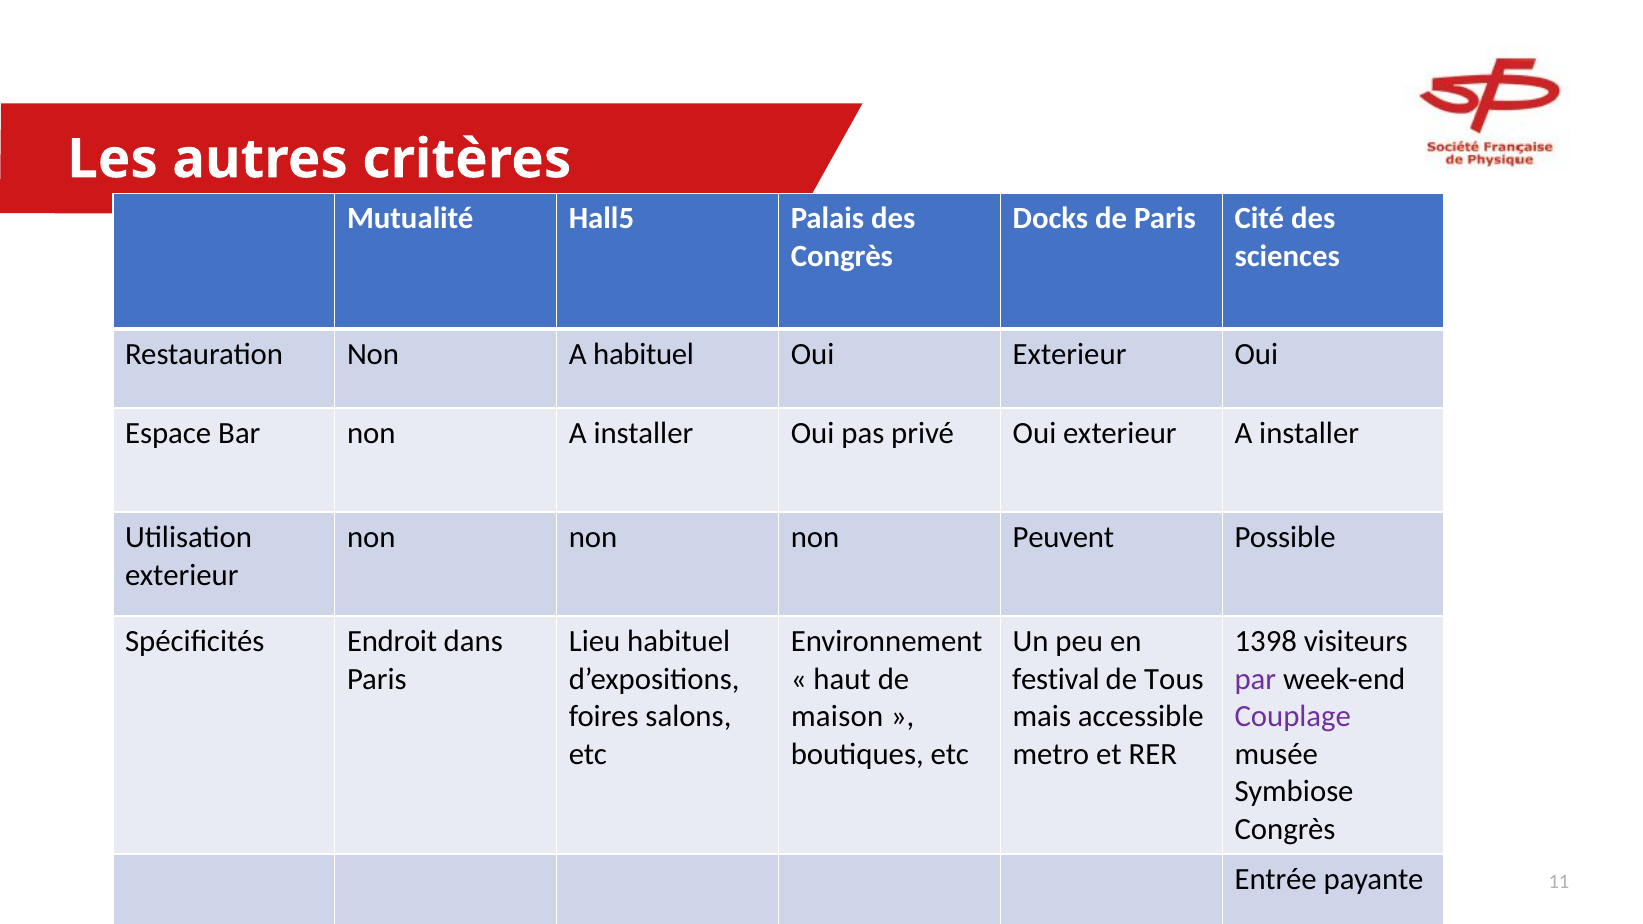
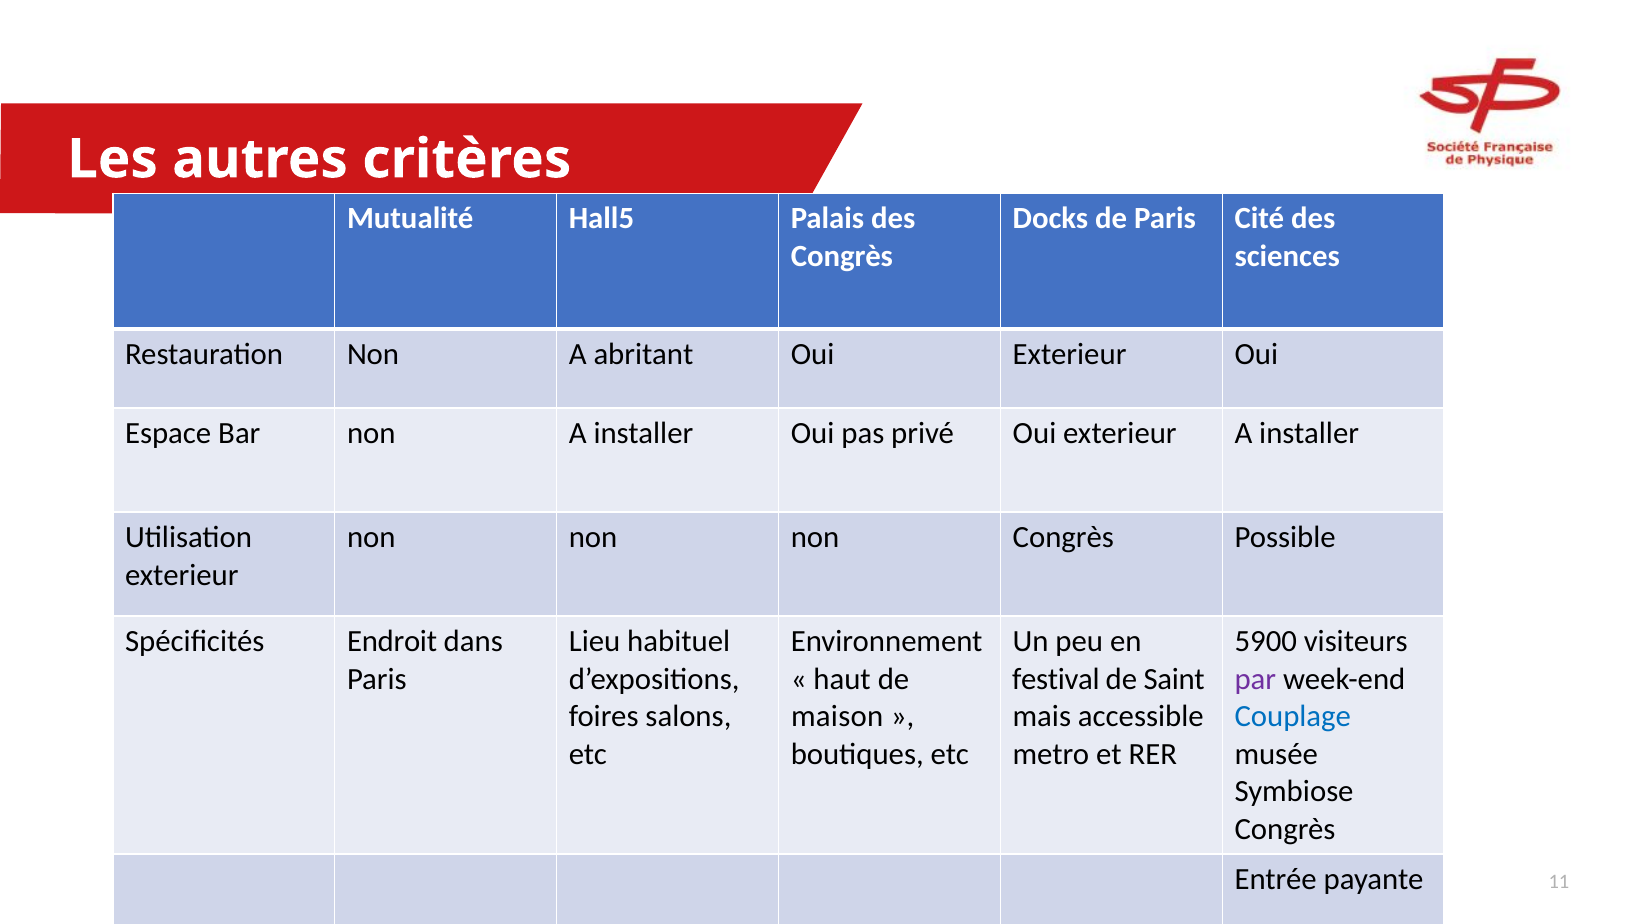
A habituel: habituel -> abritant
non Peuvent: Peuvent -> Congrès
1398: 1398 -> 5900
Tous: Tous -> Saint
Couplage colour: purple -> blue
